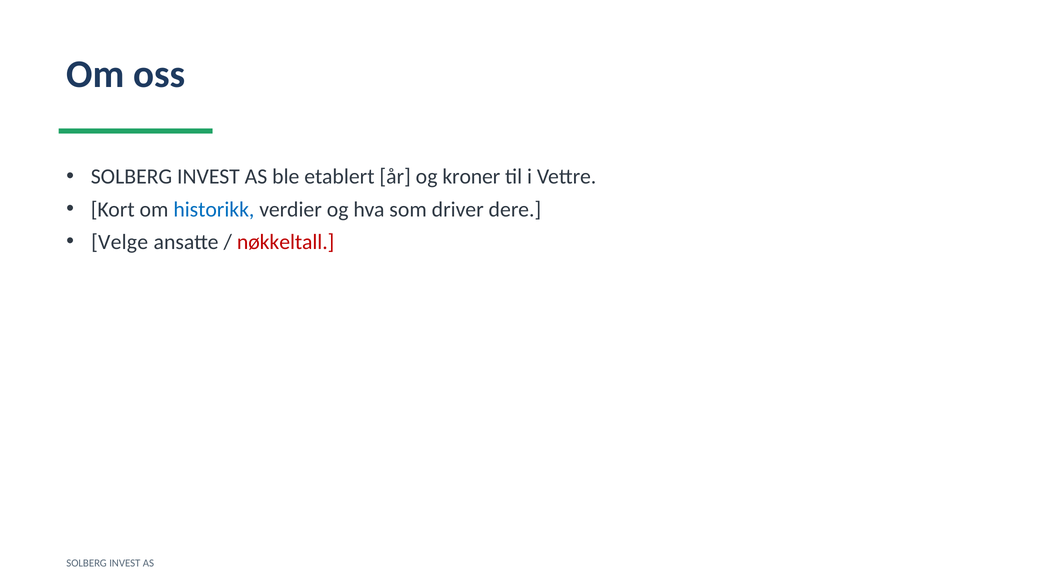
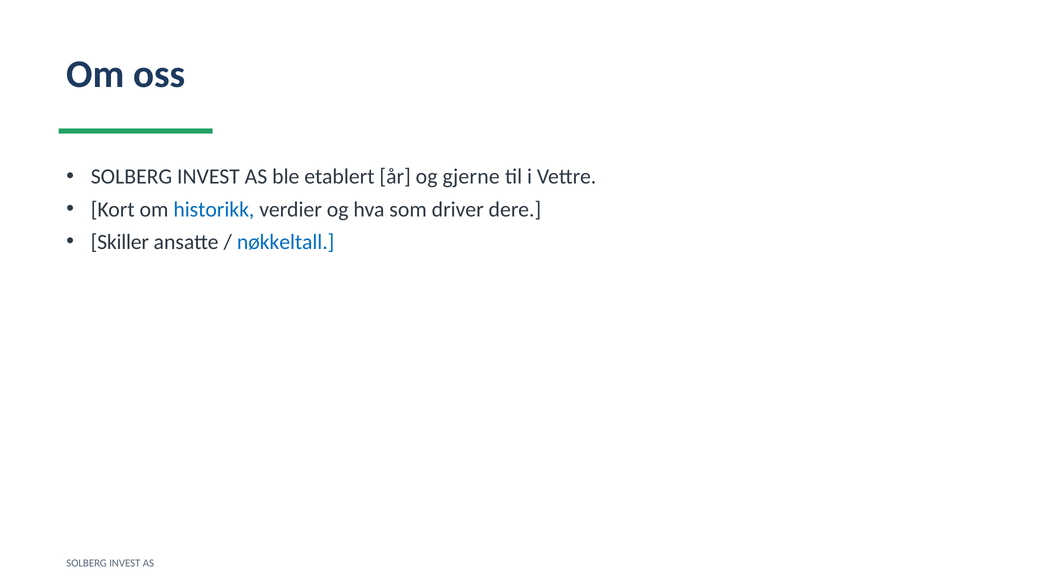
kroner: kroner -> gjerne
Velge: Velge -> Skiller
nøkkeltall colour: red -> blue
